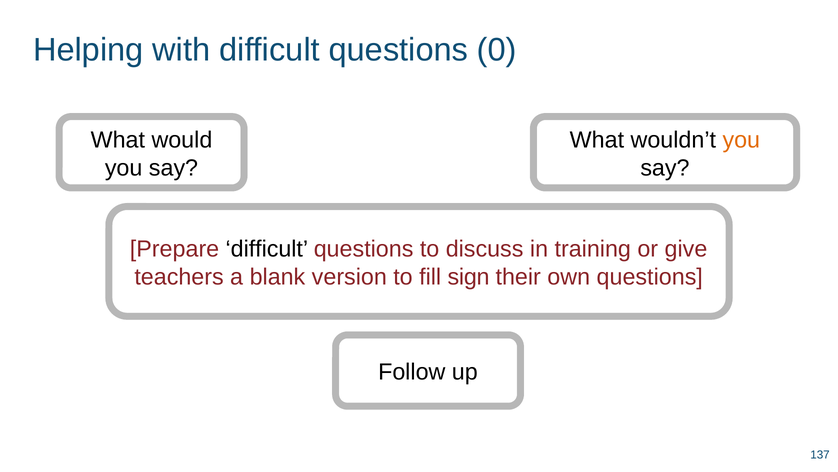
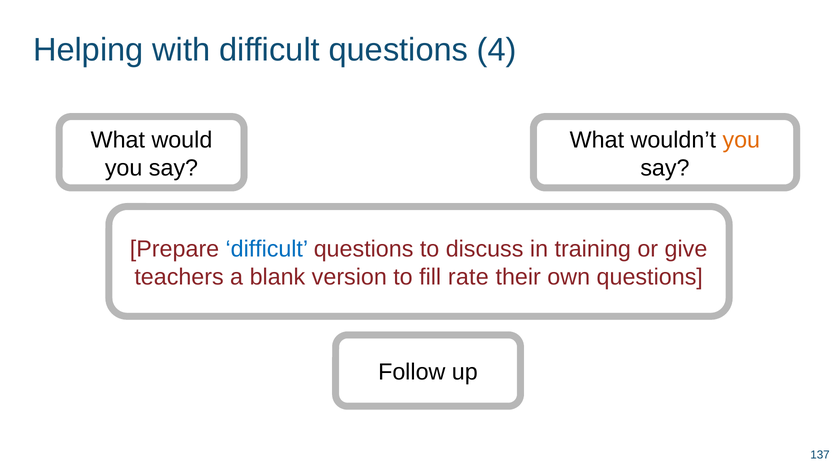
0: 0 -> 4
difficult at (267, 249) colour: black -> blue
sign: sign -> rate
